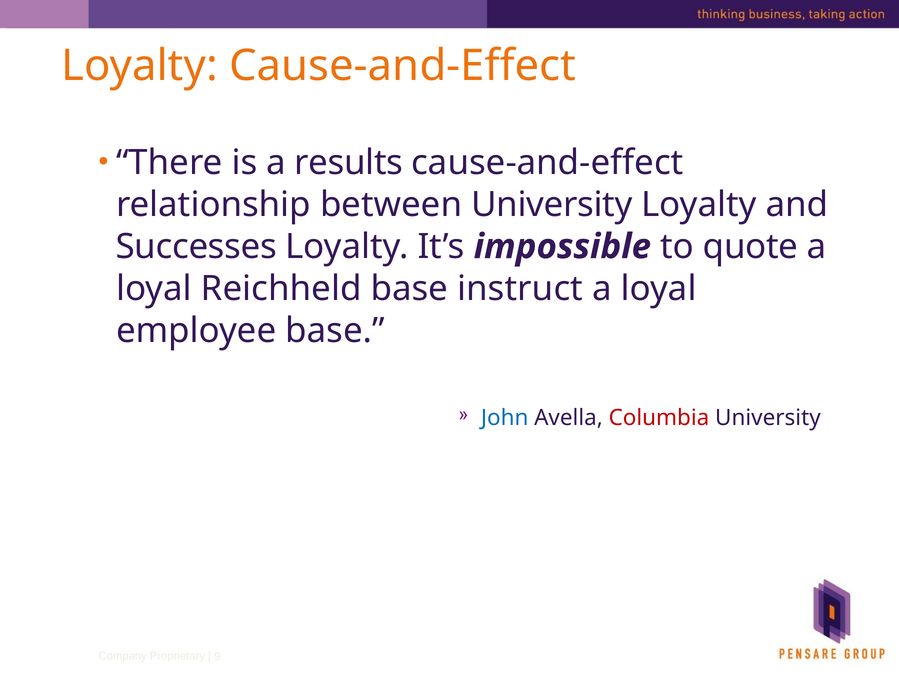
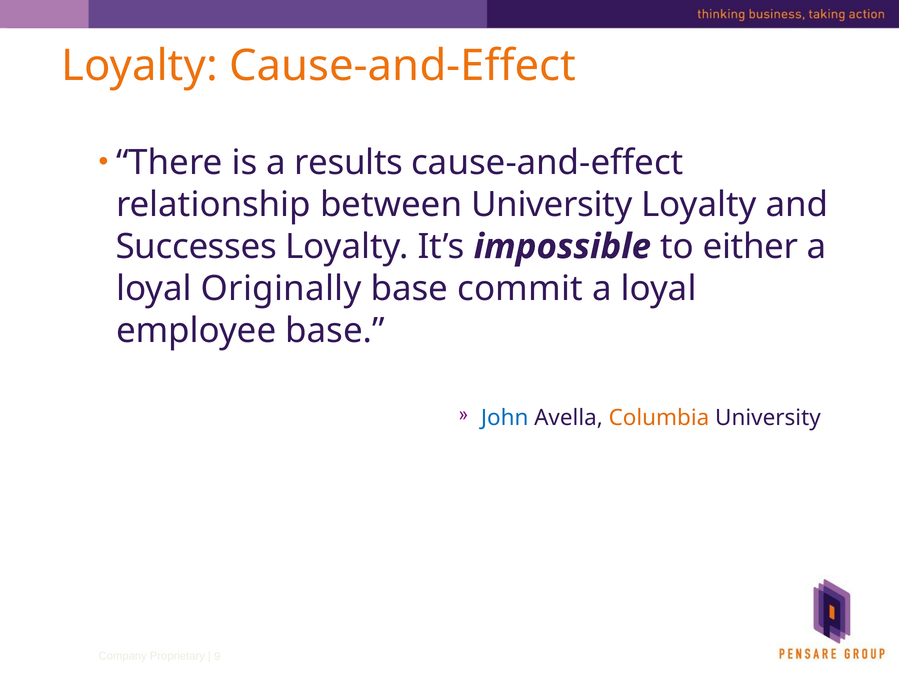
quote: quote -> either
Reichheld: Reichheld -> Originally
instruct: instruct -> commit
Columbia colour: red -> orange
